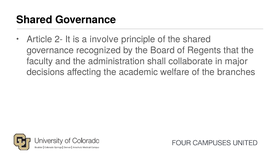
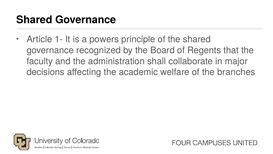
2-: 2- -> 1-
involve: involve -> powers
